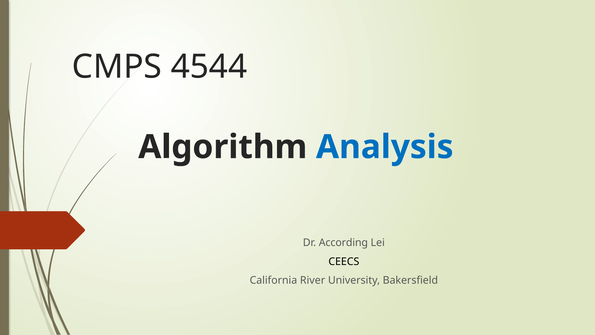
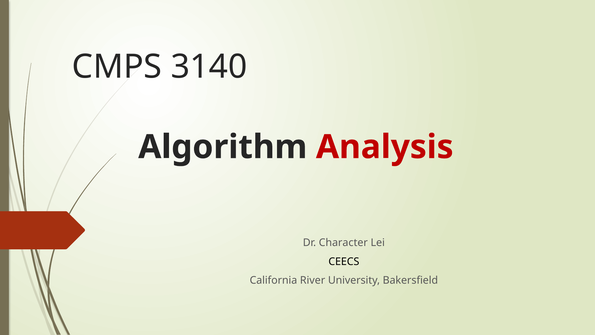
4544: 4544 -> 3140
Analysis colour: blue -> red
According: According -> Character
